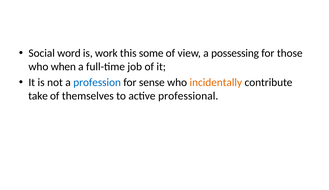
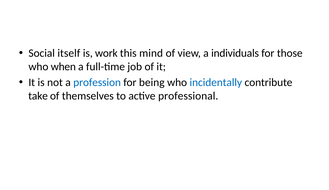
word: word -> itself
some: some -> mind
possessing: possessing -> individuals
sense: sense -> being
incidentally colour: orange -> blue
